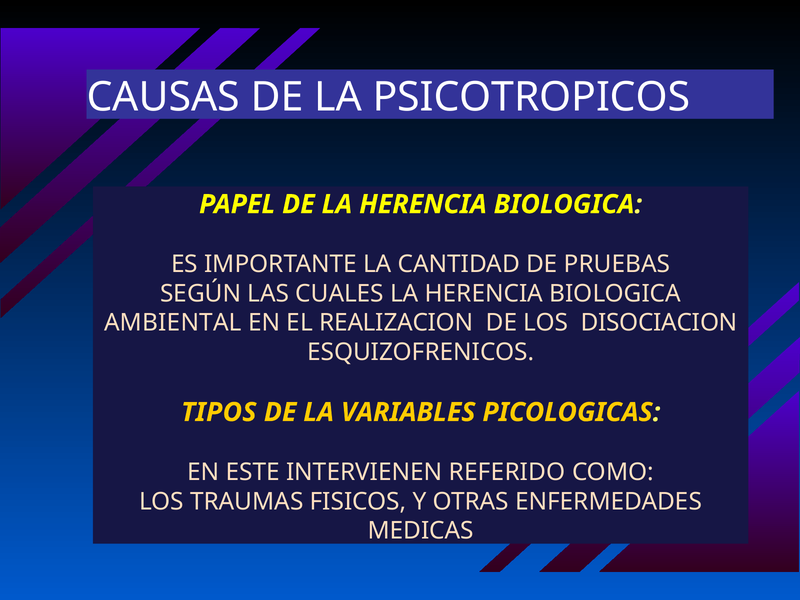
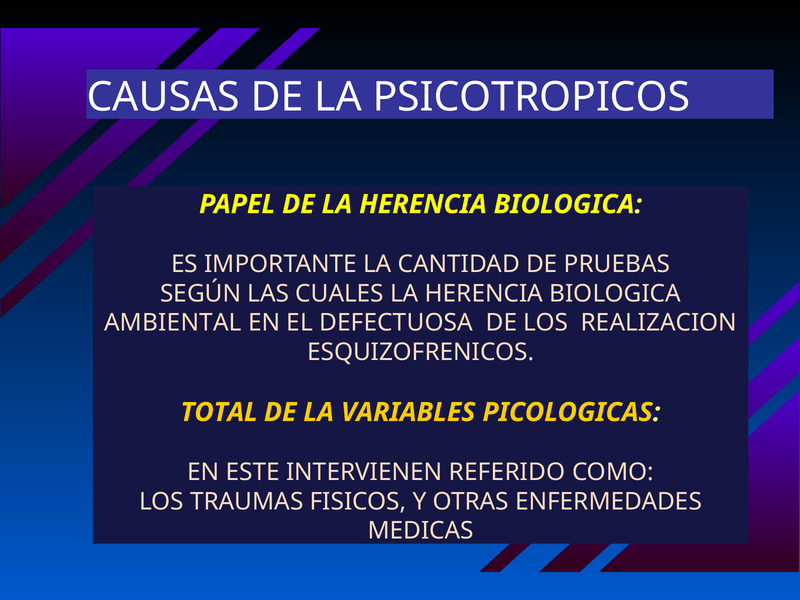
REALIZACION: REALIZACION -> DEFECTUOSA
DISOCIACION: DISOCIACION -> REALIZACION
TIPOS: TIPOS -> TOTAL
